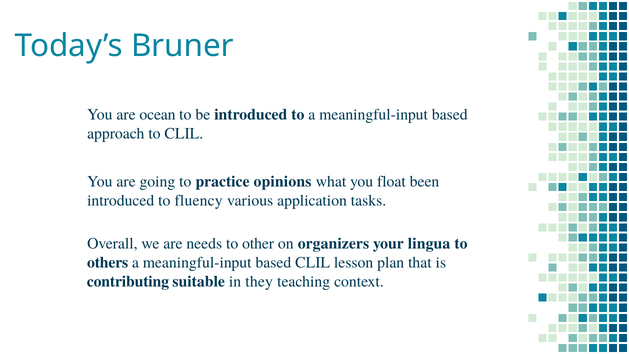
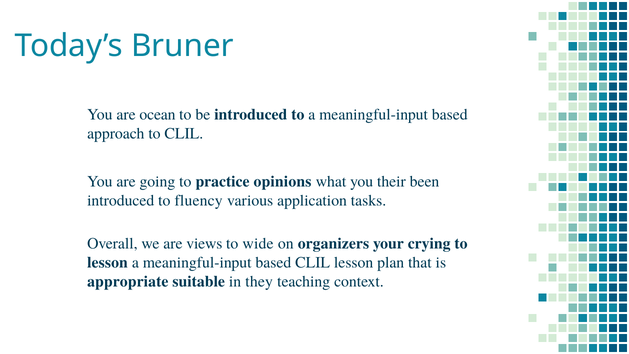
float: float -> their
needs: needs -> views
other: other -> wide
lingua: lingua -> crying
others at (108, 262): others -> lesson
contributing: contributing -> appropriate
